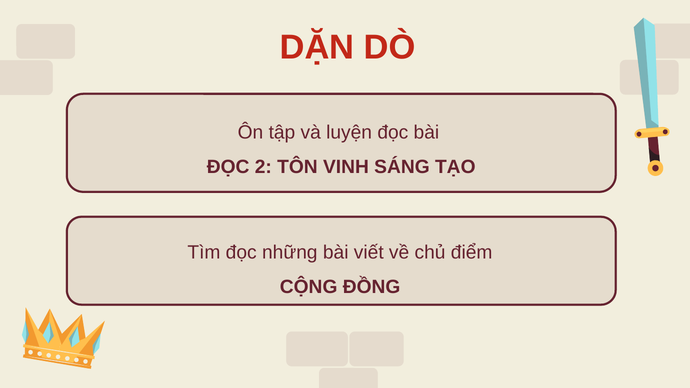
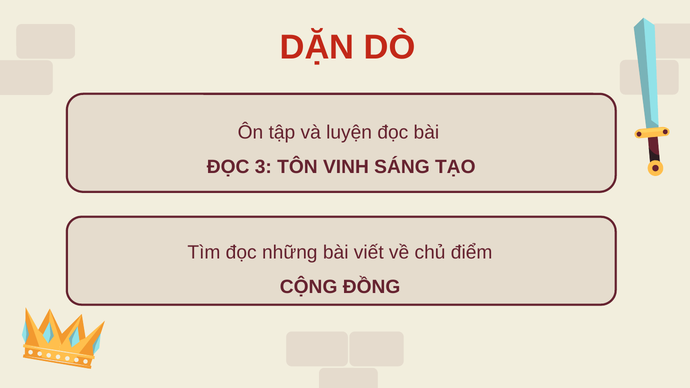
2: 2 -> 3
